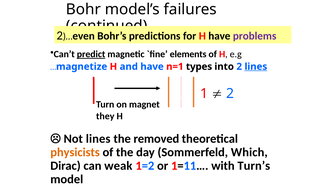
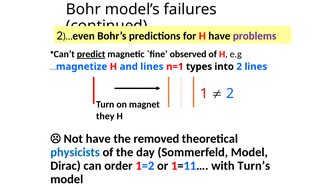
elements: elements -> observed
and have: have -> lines
lines at (256, 67) underline: present -> none
Not lines: lines -> have
physicists colour: orange -> blue
Sommerfeld Which: Which -> Model
weak: weak -> order
